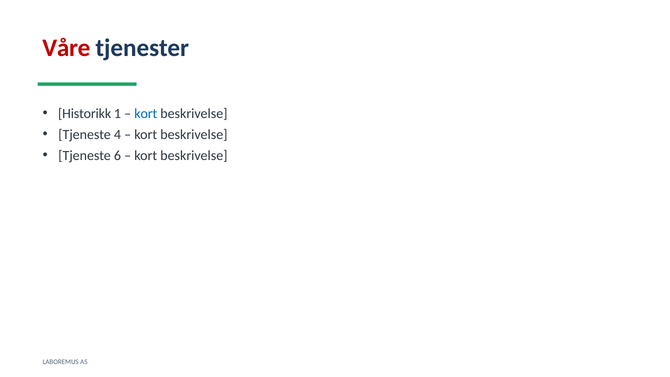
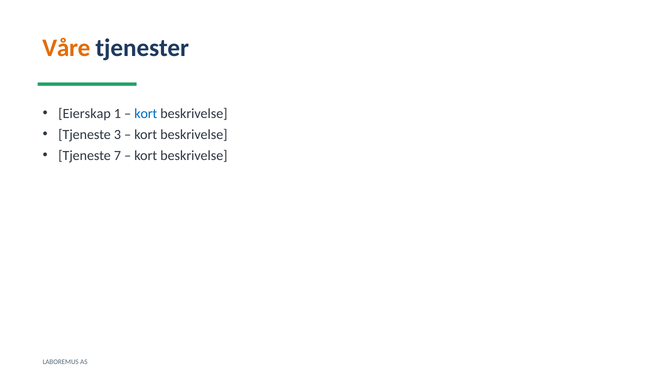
Våre colour: red -> orange
Historikk: Historikk -> Eierskap
4: 4 -> 3
6: 6 -> 7
